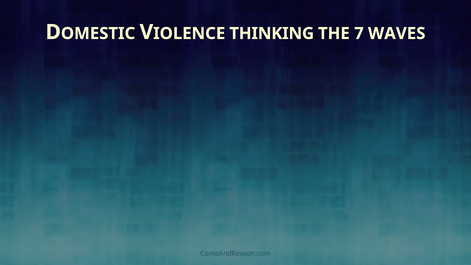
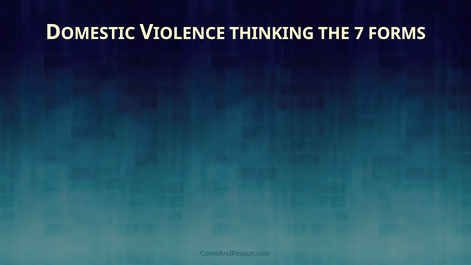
WAVES: WAVES -> FORMS
